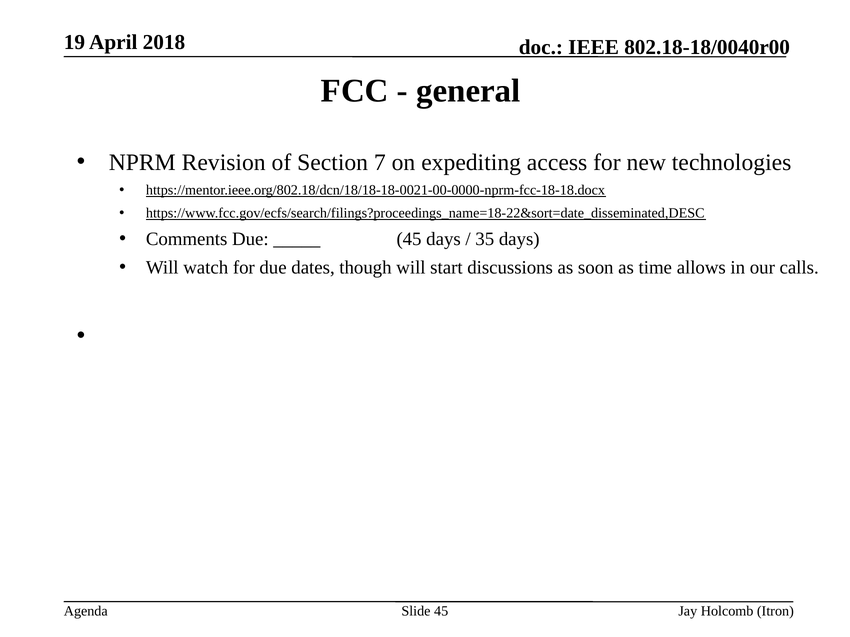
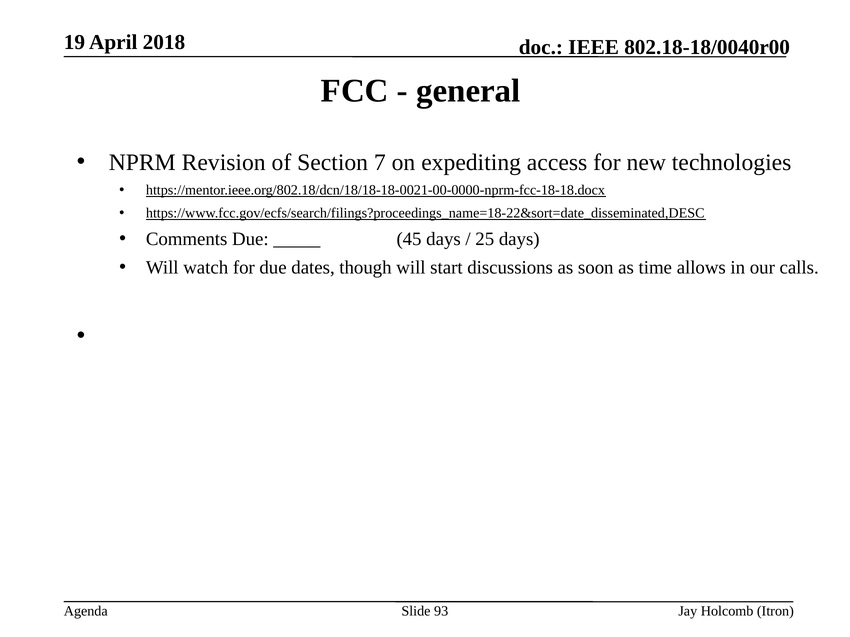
35: 35 -> 25
Slide 45: 45 -> 93
